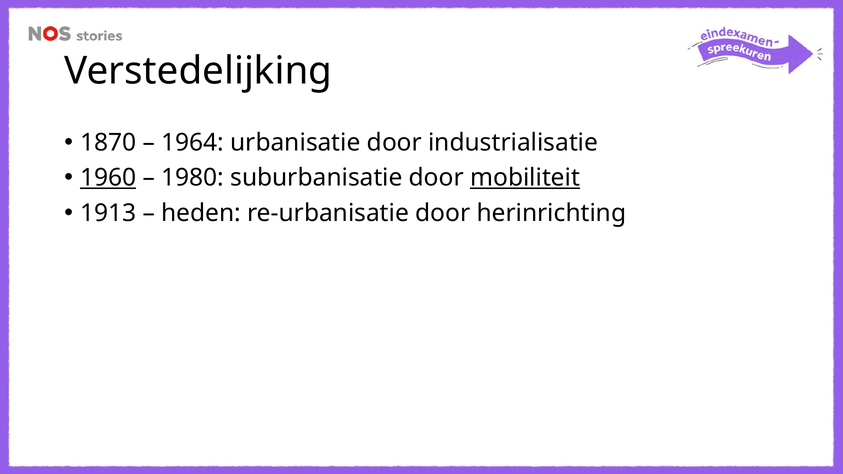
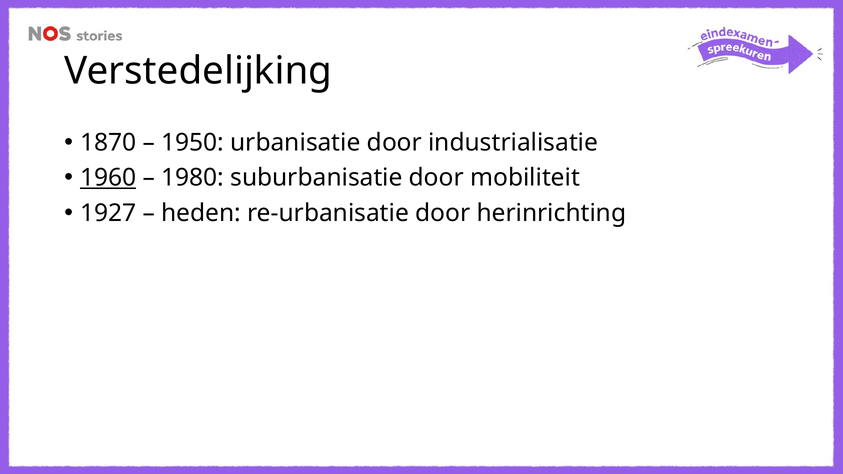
1964: 1964 -> 1950
mobiliteit underline: present -> none
1913: 1913 -> 1927
